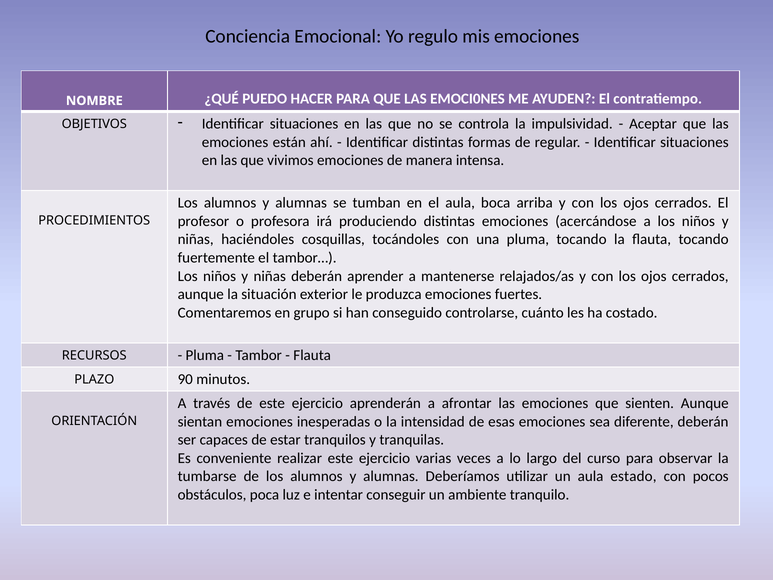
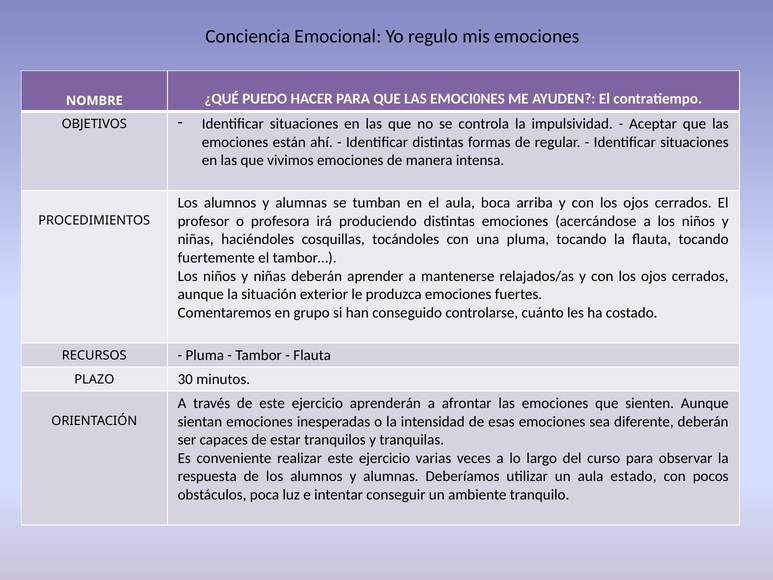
90: 90 -> 30
tumbarse: tumbarse -> respuesta
